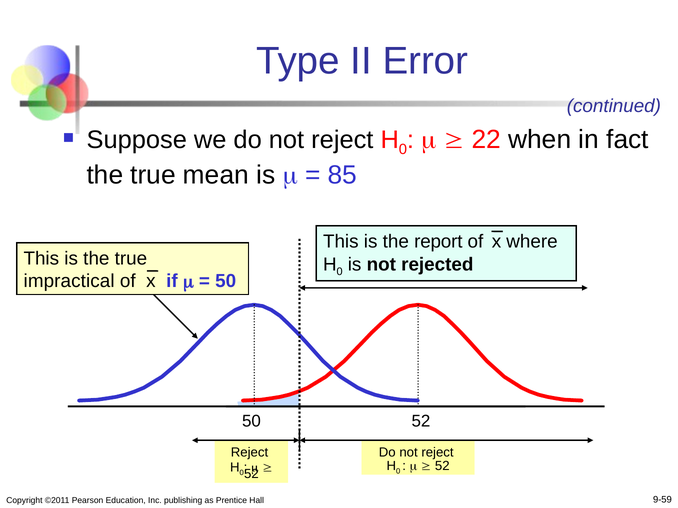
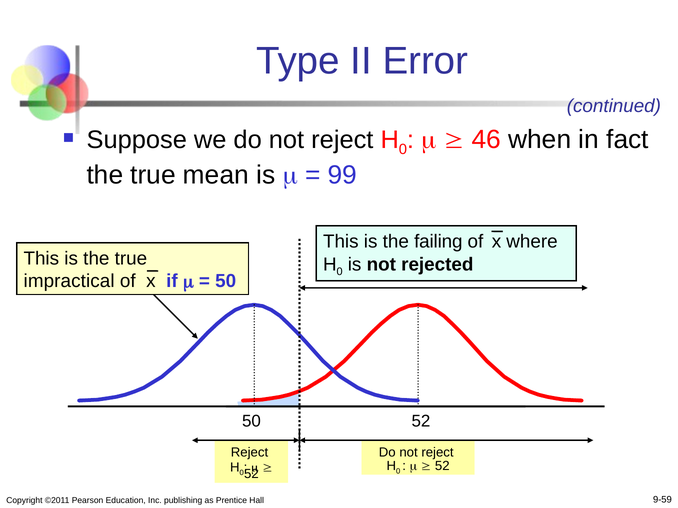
22: 22 -> 46
85: 85 -> 99
report: report -> failing
